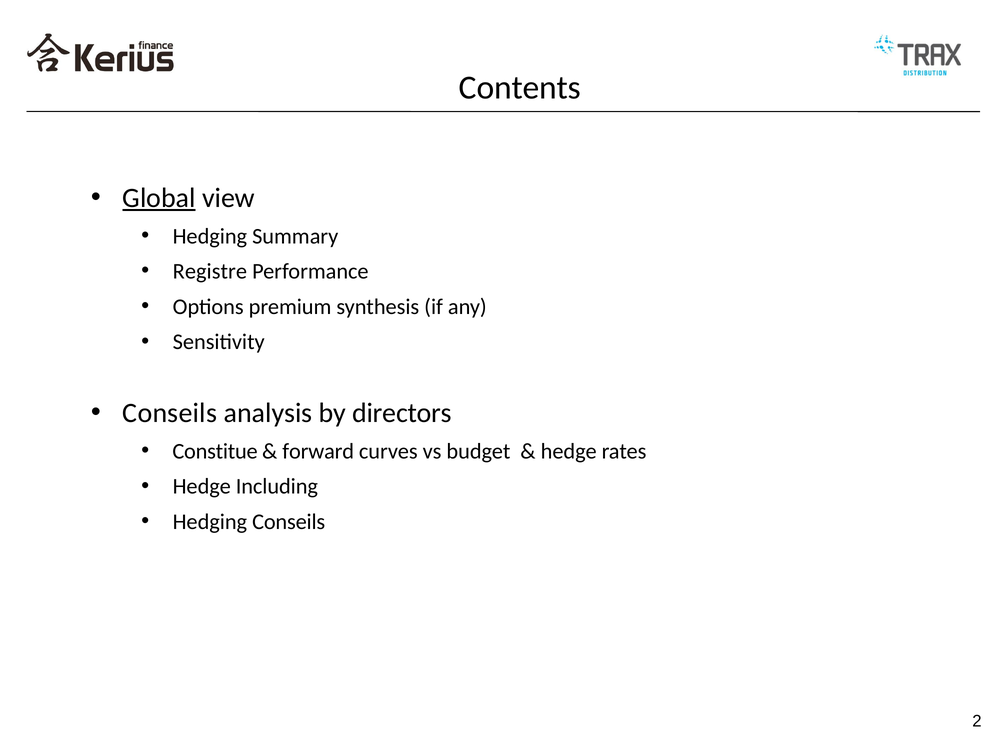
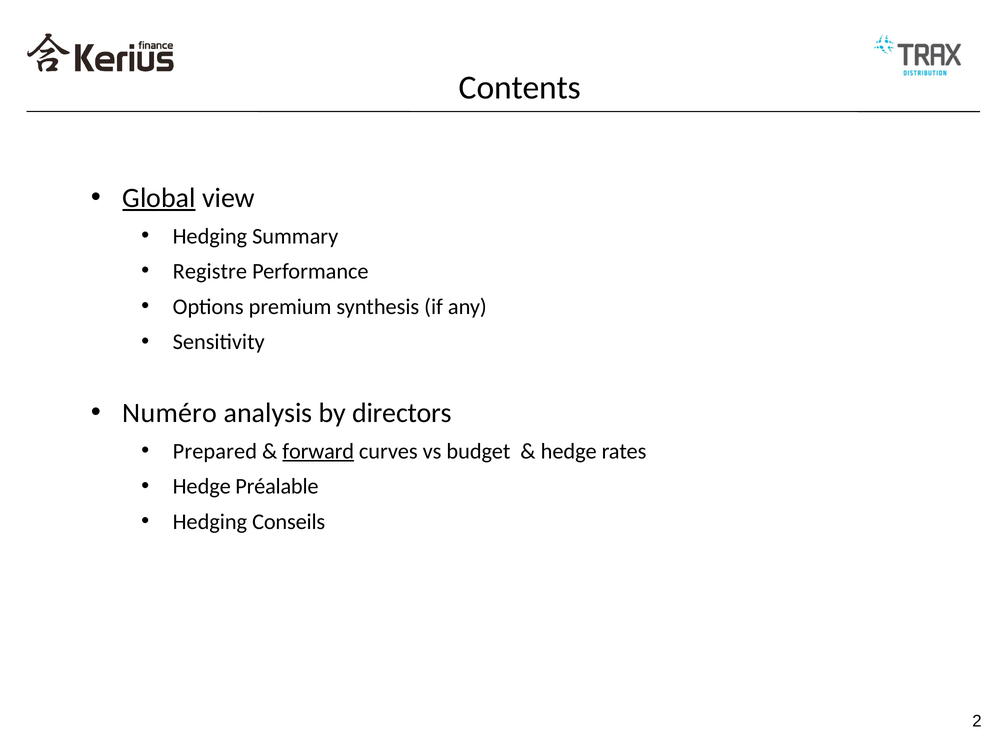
Conseils at (170, 413): Conseils -> Numéro
Constitue: Constitue -> Prepared
forward underline: none -> present
Including: Including -> Préalable
